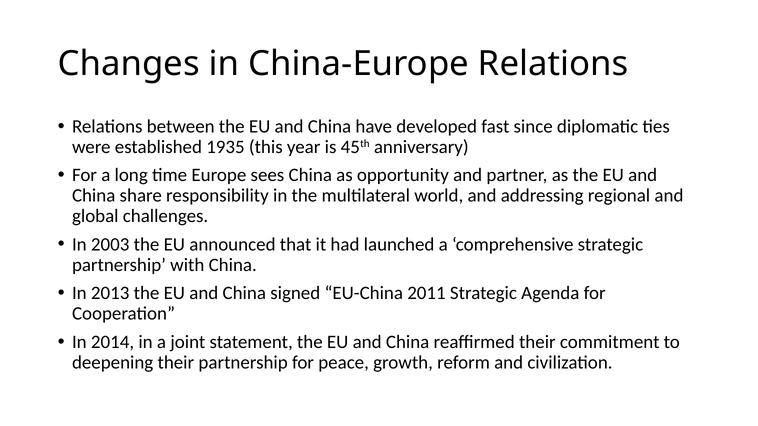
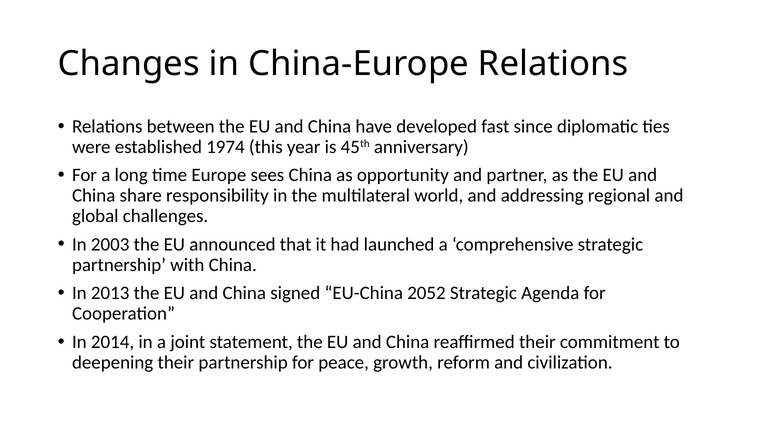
1935: 1935 -> 1974
2011: 2011 -> 2052
